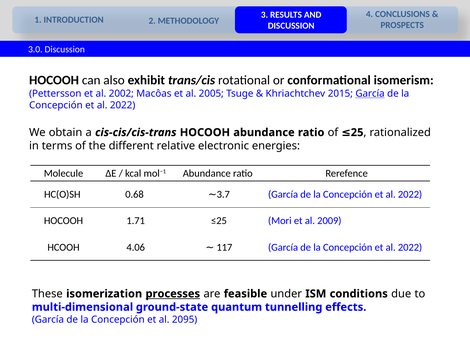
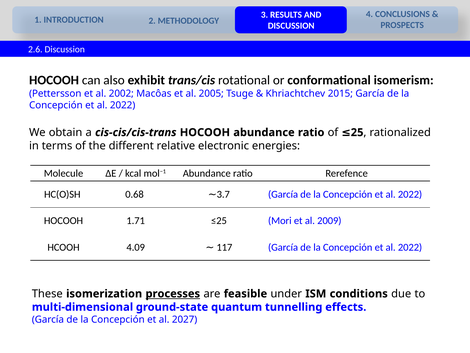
3.0: 3.0 -> 2.6
García at (370, 93) underline: present -> none
4.06: 4.06 -> 4.09
2095: 2095 -> 2027
